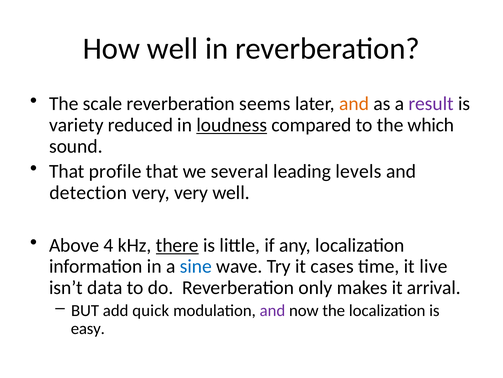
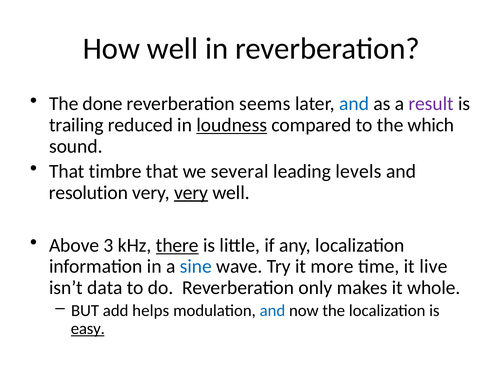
scale: scale -> done
and at (354, 104) colour: orange -> blue
variety: variety -> trailing
profile: profile -> timbre
detection: detection -> resolution
very at (191, 192) underline: none -> present
4: 4 -> 3
cases: cases -> more
arrival: arrival -> whole
quick: quick -> helps
and at (272, 310) colour: purple -> blue
easy underline: none -> present
